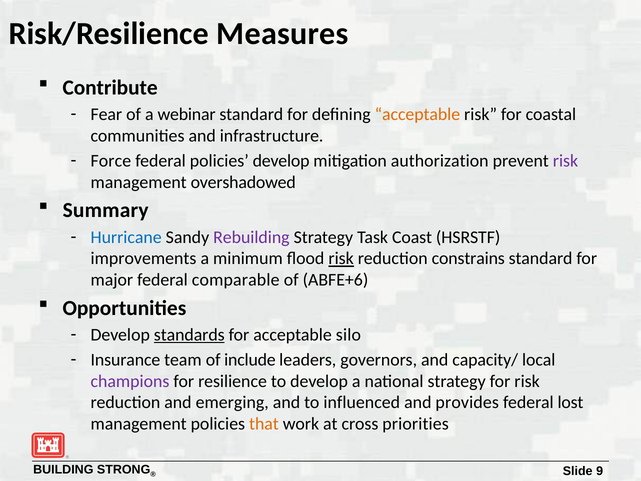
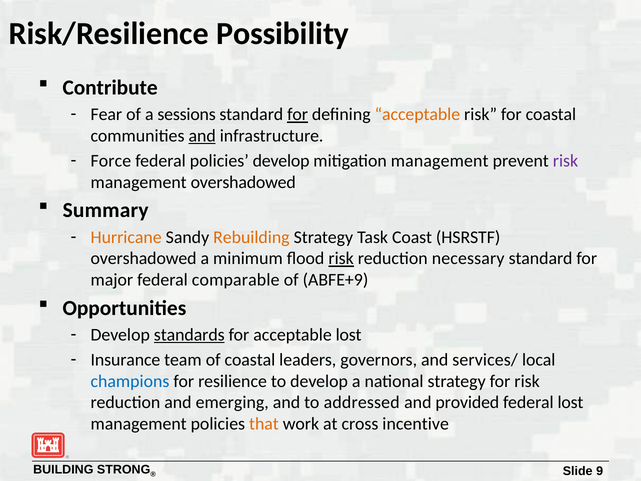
Measures: Measures -> Possibility
webinar: webinar -> sessions
for at (298, 115) underline: none -> present
and at (202, 136) underline: none -> present
mitigation authorization: authorization -> management
Hurricane colour: blue -> orange
Rebuilding colour: purple -> orange
improvements at (143, 258): improvements -> overshadowed
constrains: constrains -> necessary
ABFE+6: ABFE+6 -> ABFE+9
acceptable silo: silo -> lost
of include: include -> coastal
capacity/: capacity/ -> services/
champions colour: purple -> blue
influenced: influenced -> addressed
provides: provides -> provided
priorities: priorities -> incentive
